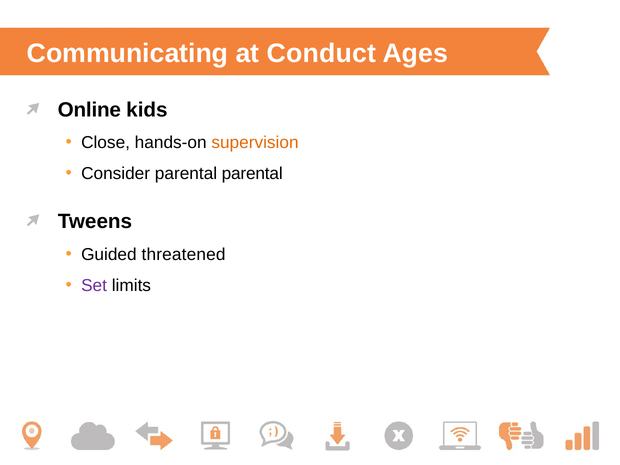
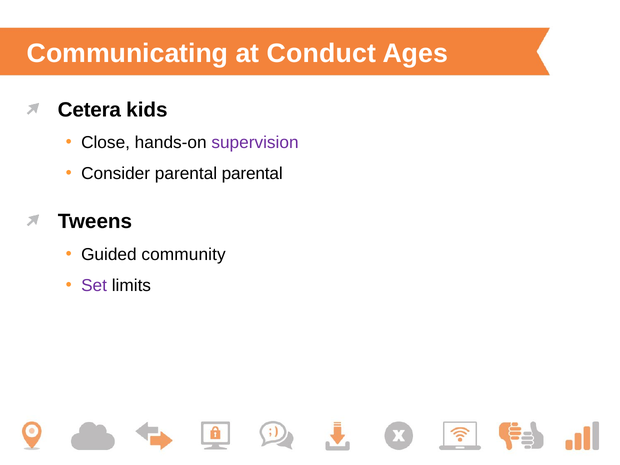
Online: Online -> Cetera
supervision colour: orange -> purple
threatened: threatened -> community
